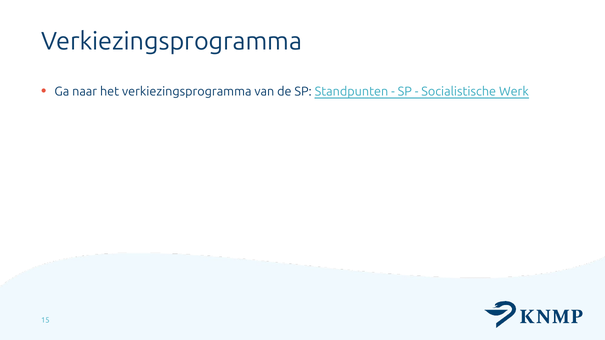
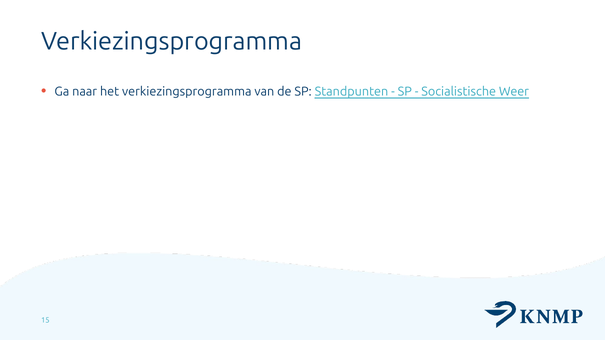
Werk: Werk -> Weer
